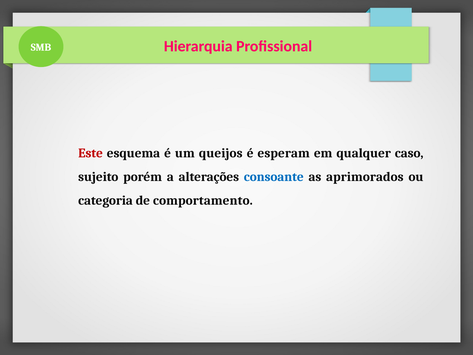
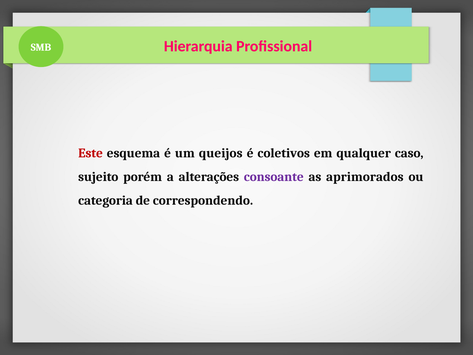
esperam: esperam -> coletivos
consoante colour: blue -> purple
comportamento: comportamento -> correspondendo
